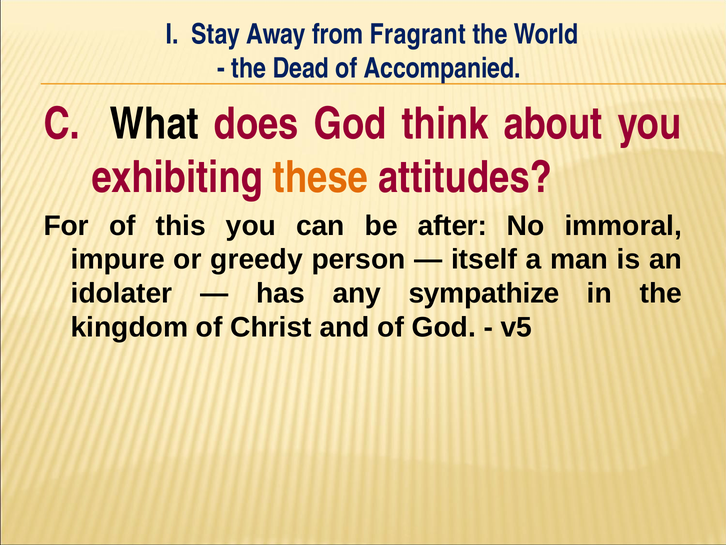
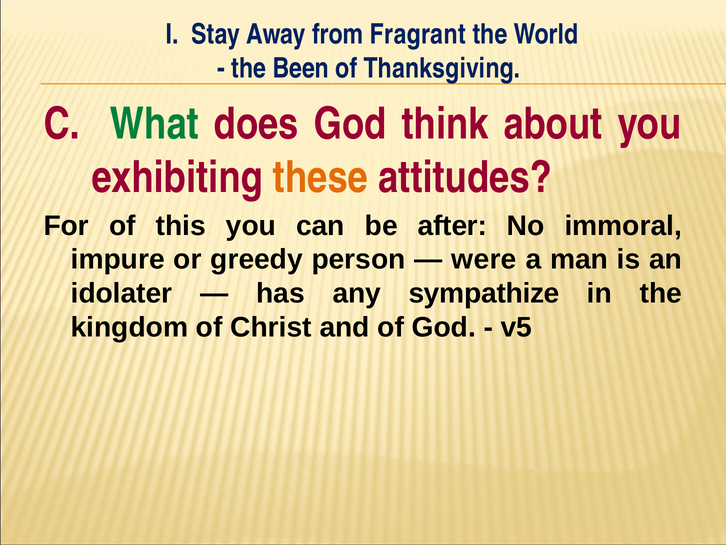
Dead: Dead -> Been
Accompanied: Accompanied -> Thanksgiving
What colour: black -> green
itself: itself -> were
